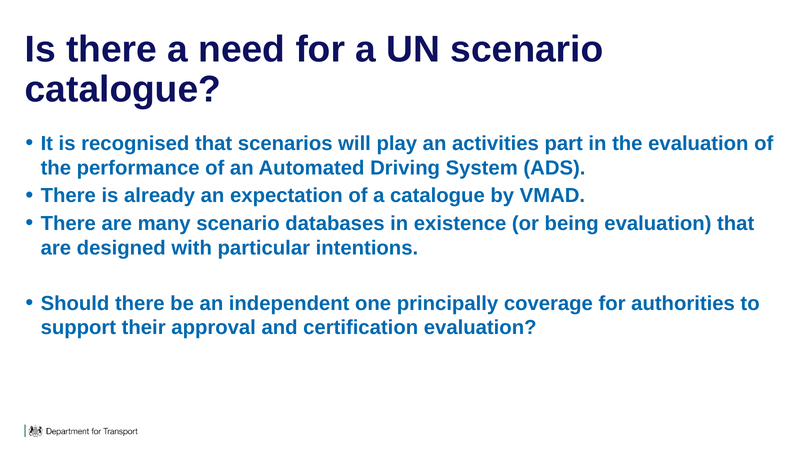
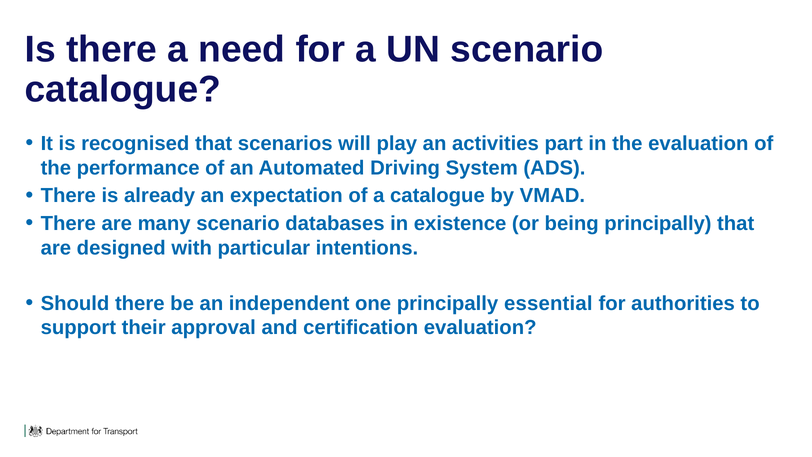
being evaluation: evaluation -> principally
coverage: coverage -> essential
